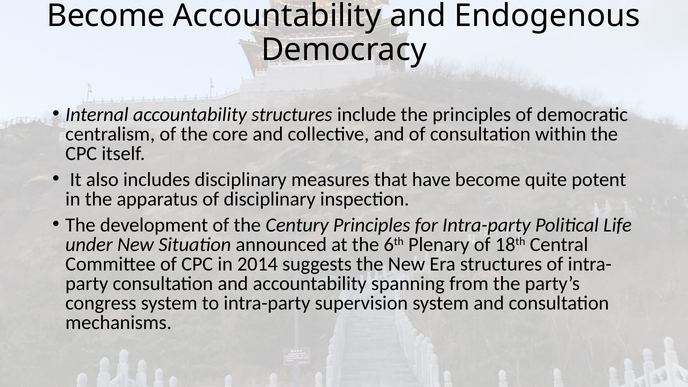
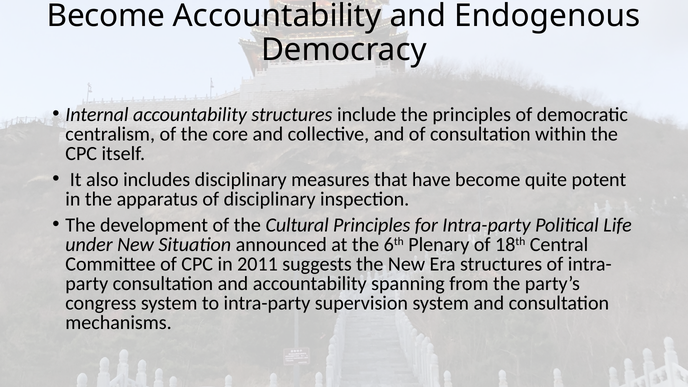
Century: Century -> Cultural
2014: 2014 -> 2011
